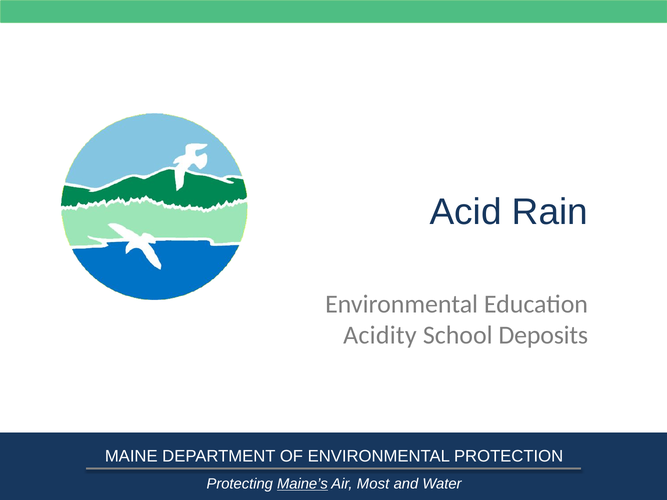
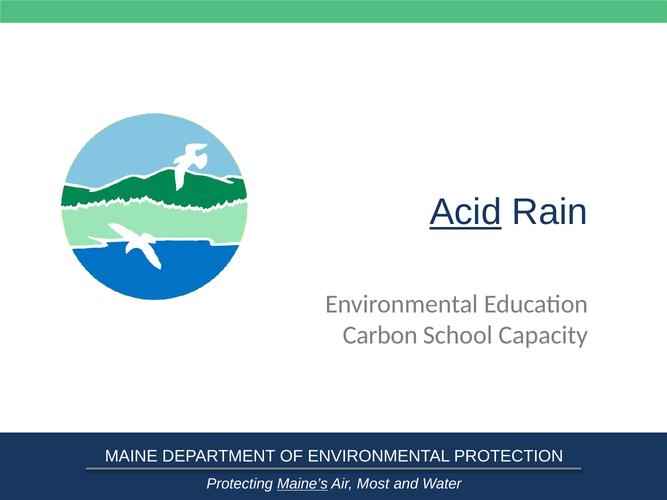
Acid underline: none -> present
Acidity: Acidity -> Carbon
Deposits: Deposits -> Capacity
